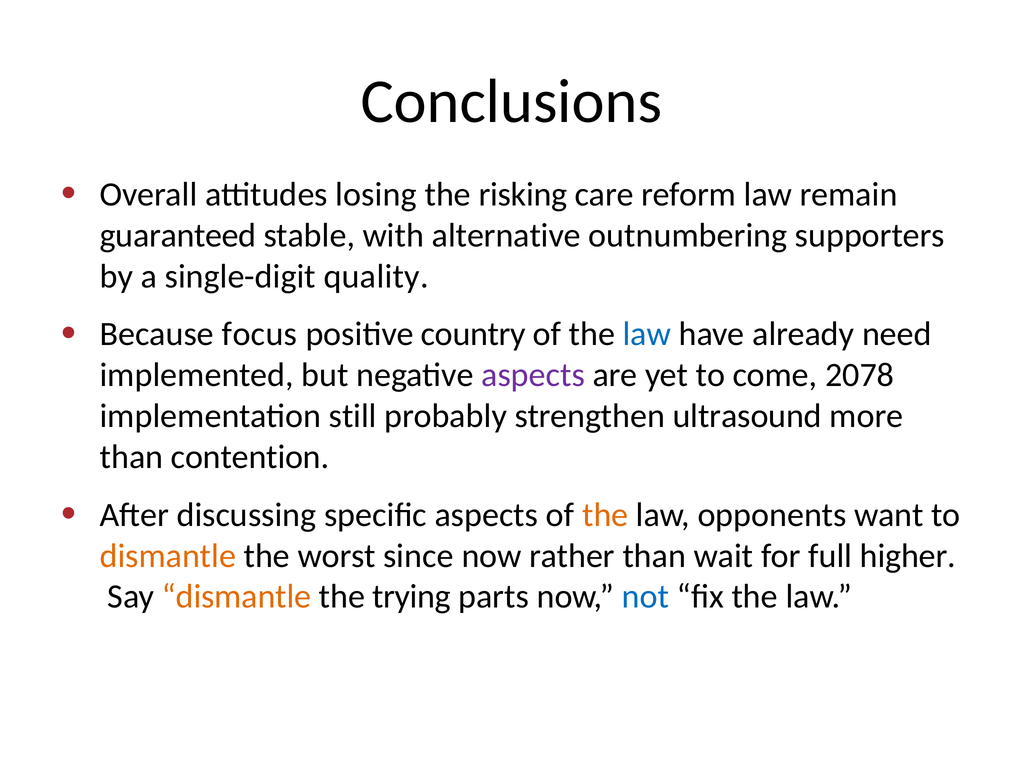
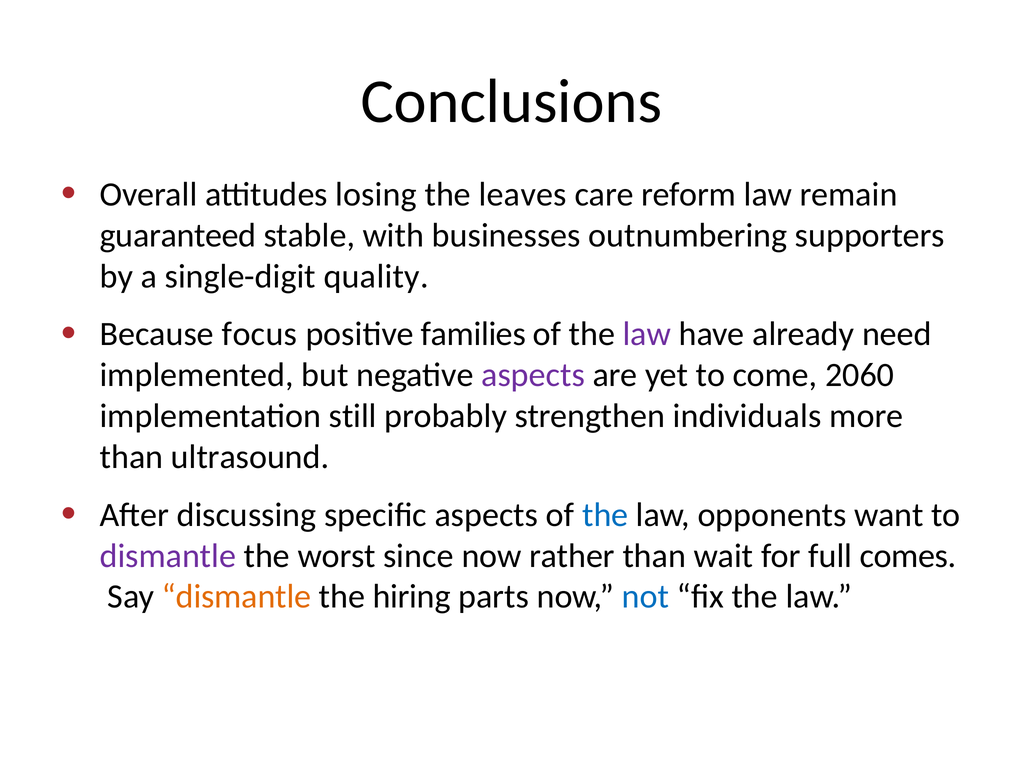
risking: risking -> leaves
alternative: alternative -> businesses
country: country -> families
law at (647, 334) colour: blue -> purple
2078: 2078 -> 2060
ultrasound: ultrasound -> individuals
contention: contention -> ultrasound
the at (605, 515) colour: orange -> blue
dismantle at (168, 556) colour: orange -> purple
higher: higher -> comes
trying: trying -> hiring
